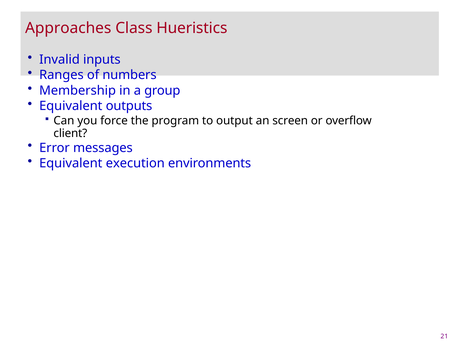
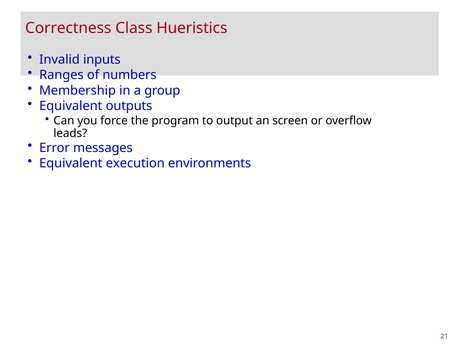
Approaches: Approaches -> Correctness
client: client -> leads
